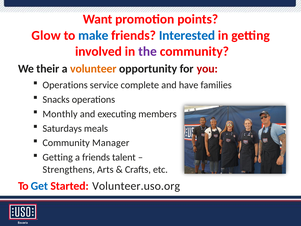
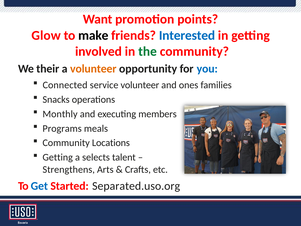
make colour: blue -> black
the colour: purple -> green
you colour: red -> blue
Operations at (65, 85): Operations -> Connected
service complete: complete -> volunteer
have: have -> ones
Saturdays: Saturdays -> Programs
Manager: Manager -> Locations
a friends: friends -> selects
Volunteer.uso.org: Volunteer.uso.org -> Separated.uso.org
